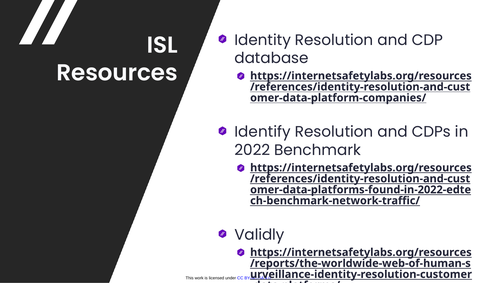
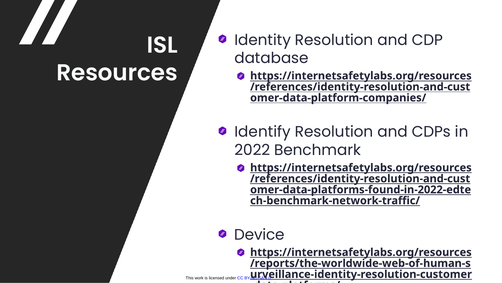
Validly: Validly -> Device
